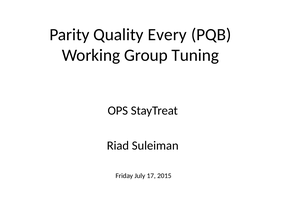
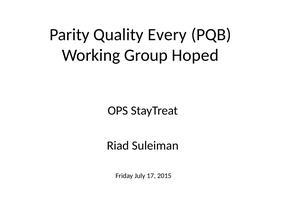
Tuning: Tuning -> Hoped
